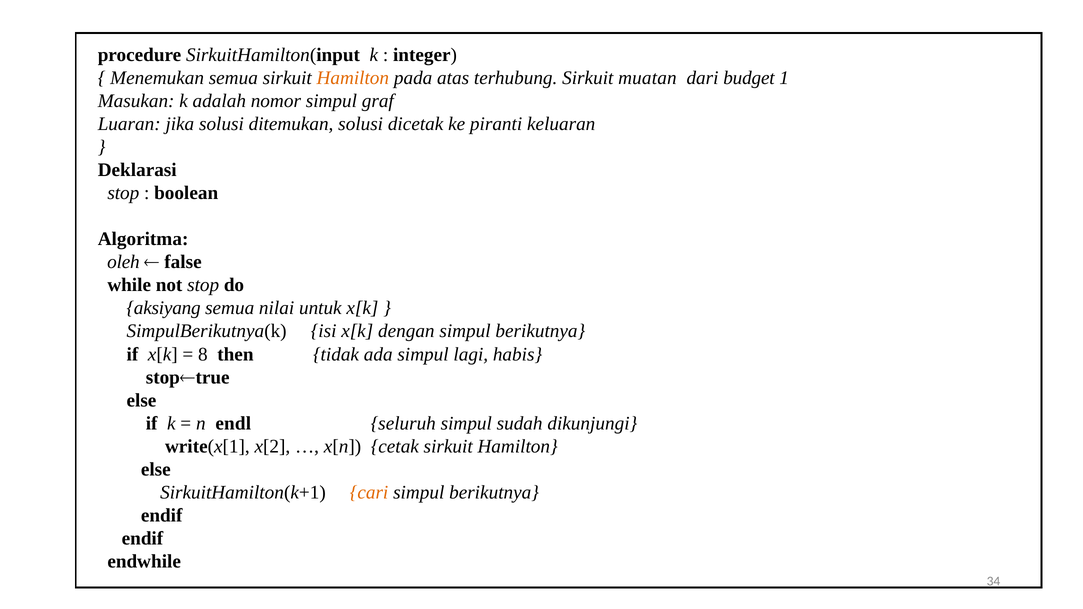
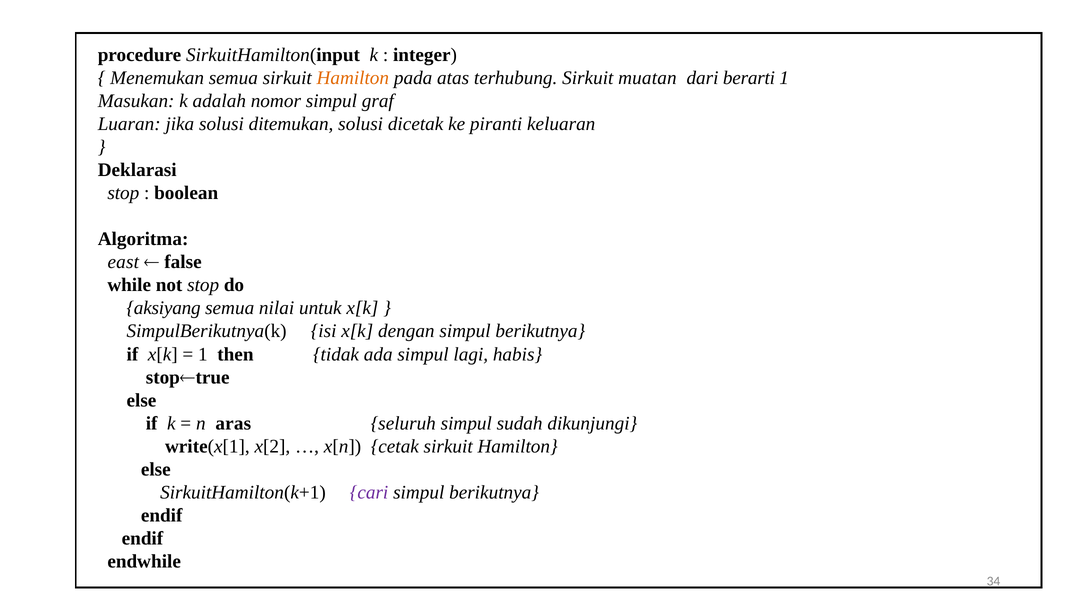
budget: budget -> berarti
oleh: oleh -> east
8 at (203, 354): 8 -> 1
endl: endl -> aras
cari colour: orange -> purple
